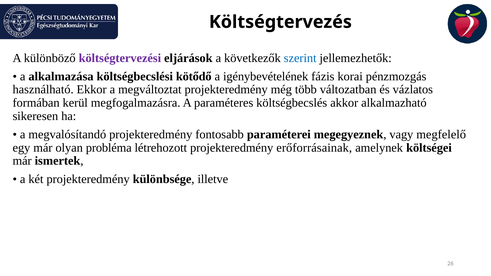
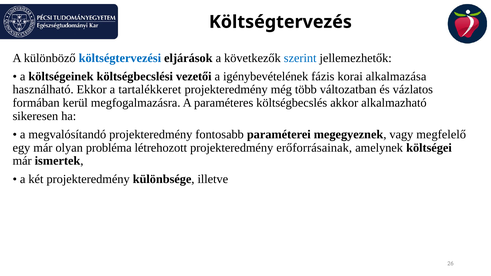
költségtervezési colour: purple -> blue
alkalmazása: alkalmazása -> költségeinek
kötődő: kötődő -> vezetői
pénzmozgás: pénzmozgás -> alkalmazása
megváltoztat: megváltoztat -> tartalékkeret
